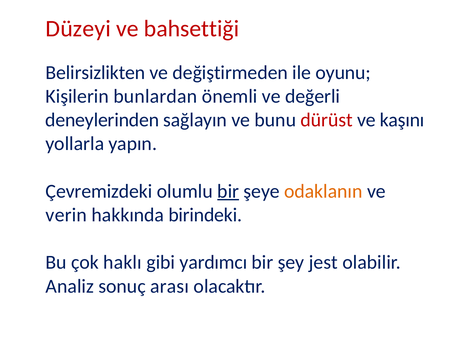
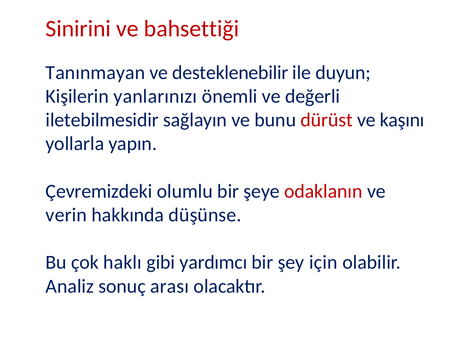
Düzeyi: Düzeyi -> Sinirini
Belirsizlikten: Belirsizlikten -> Tanınmayan
değiştirmeden: değiştirmeden -> desteklenebilir
oyunu: oyunu -> duyun
bunlardan: bunlardan -> yanlarınızı
deneylerinden: deneylerinden -> iletebilmesidir
bir at (228, 191) underline: present -> none
odaklanın colour: orange -> red
birindeki: birindeki -> düşünse
jest: jest -> için
